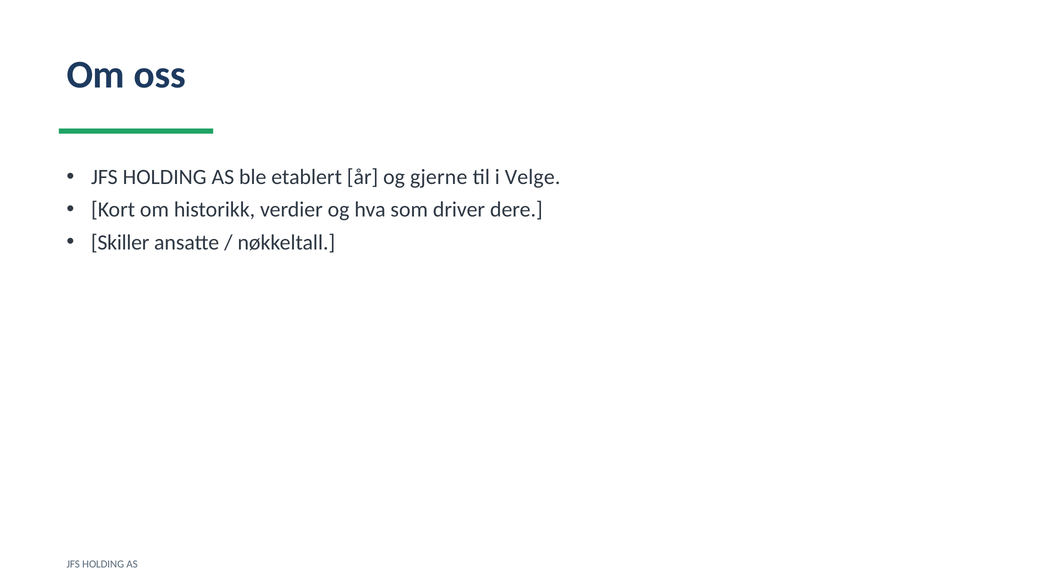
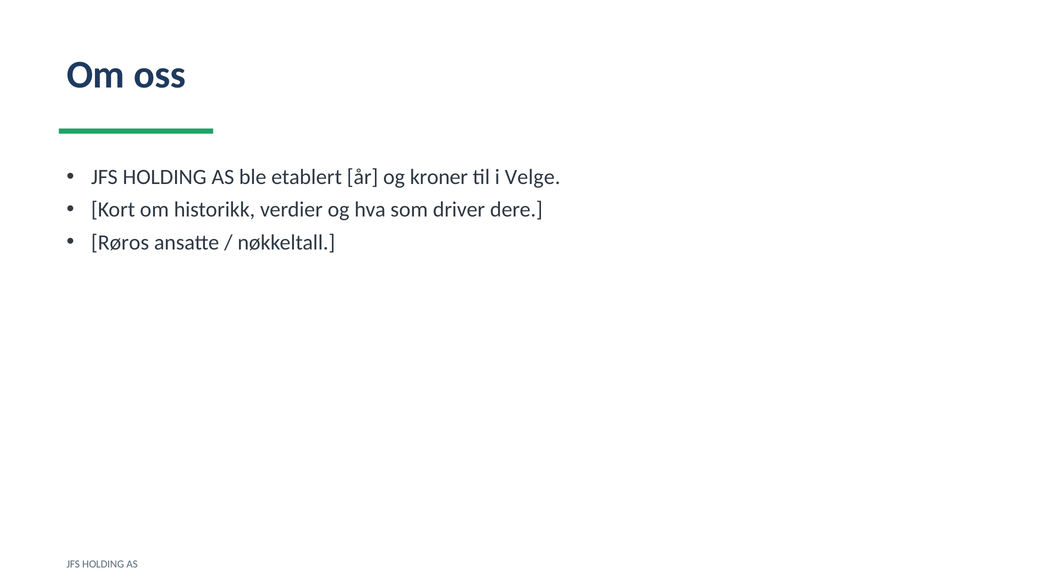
gjerne: gjerne -> kroner
Skiller: Skiller -> Røros
